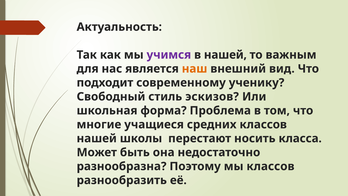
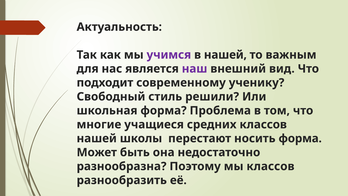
наш colour: orange -> purple
эскизов: эскизов -> решили
носить класса: класса -> форма
